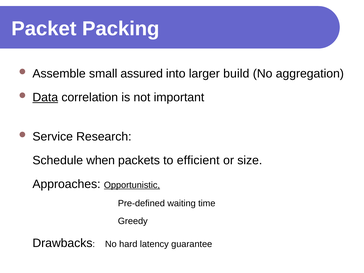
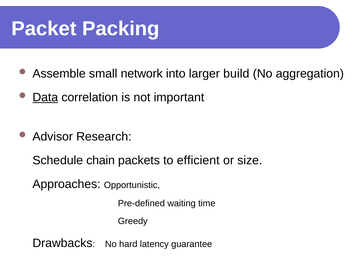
assured: assured -> network
Service: Service -> Advisor
when: when -> chain
Opportunistic underline: present -> none
